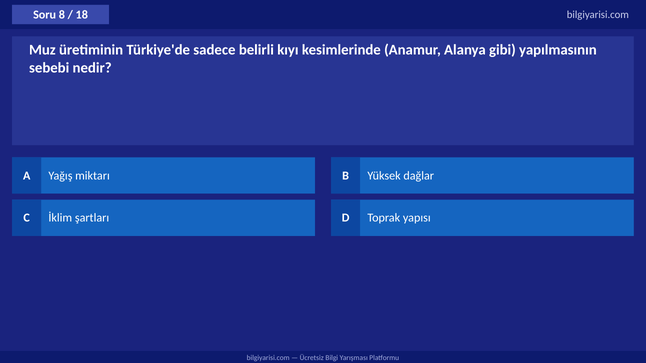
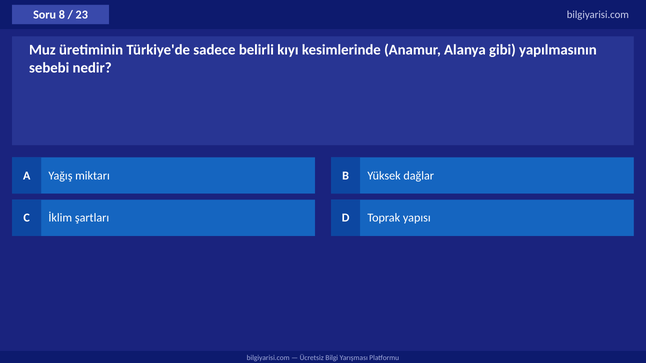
18: 18 -> 23
